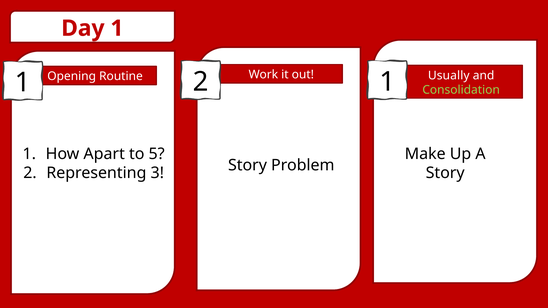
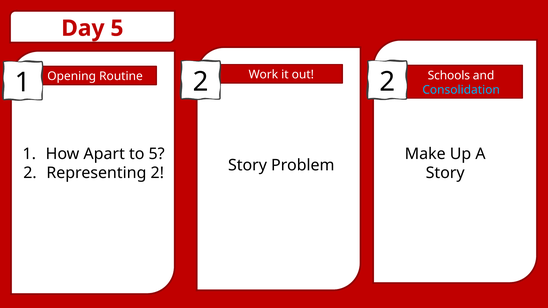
Day 1: 1 -> 5
Usually: Usually -> Schools
2 1: 1 -> 2
Consolidation colour: light green -> light blue
Representing 3: 3 -> 2
